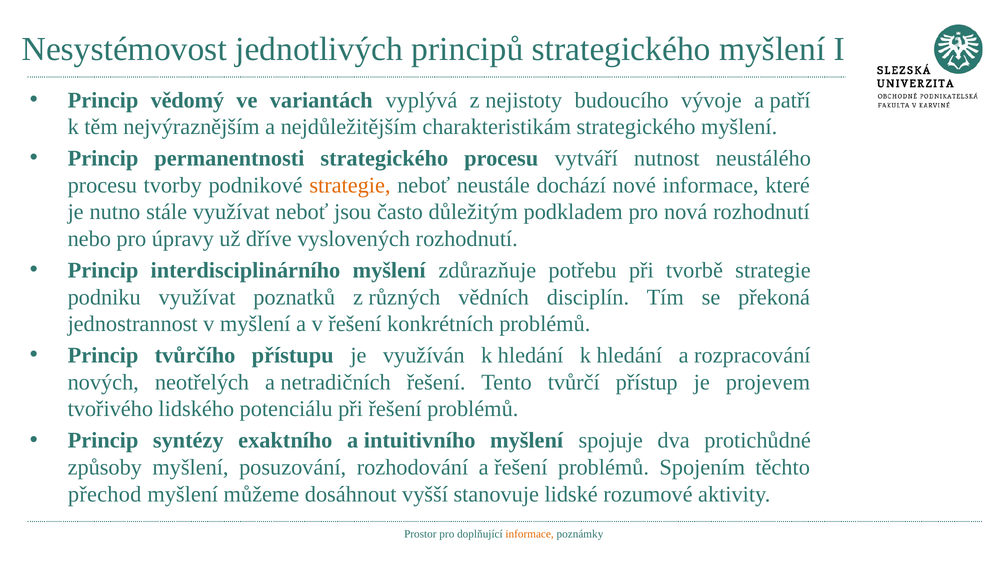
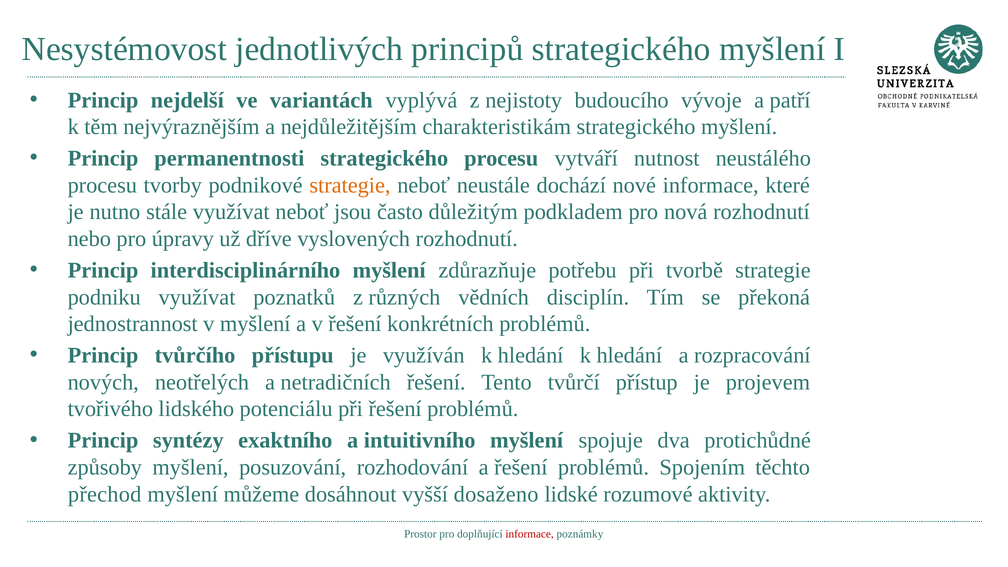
vědomý: vědomý -> nejdelší
stanovuje: stanovuje -> dosaženo
informace at (530, 534) colour: orange -> red
